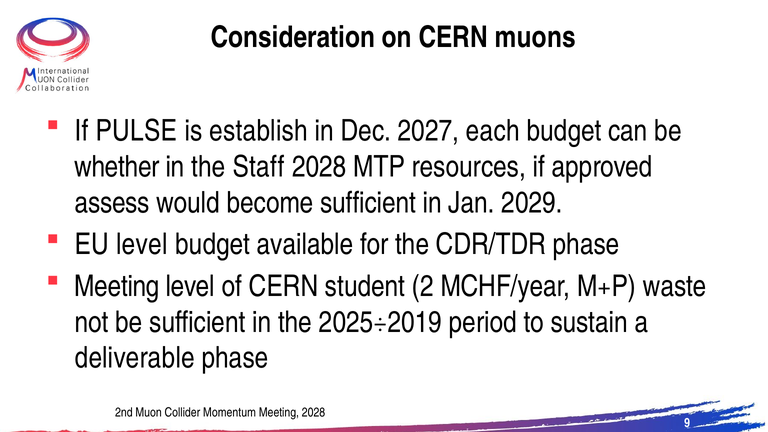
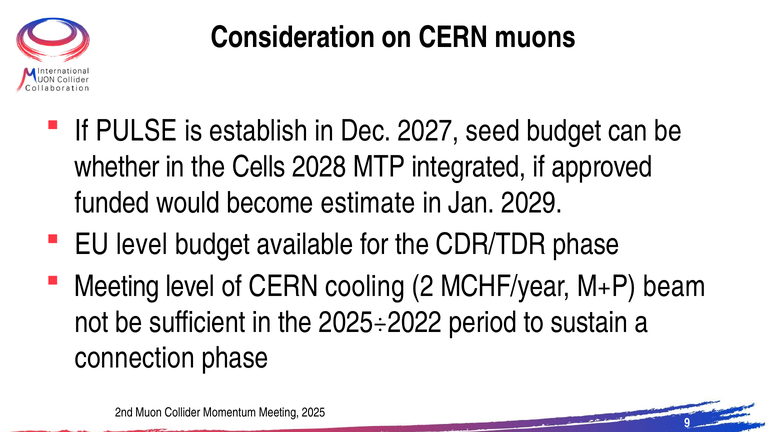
each: each -> seed
Staff: Staff -> Cells
resources: resources -> integrated
assess: assess -> funded
become sufficient: sufficient -> estimate
student: student -> cooling
waste: waste -> beam
2025÷2019: 2025÷2019 -> 2025÷2022
deliverable: deliverable -> connection
Meeting 2028: 2028 -> 2025
